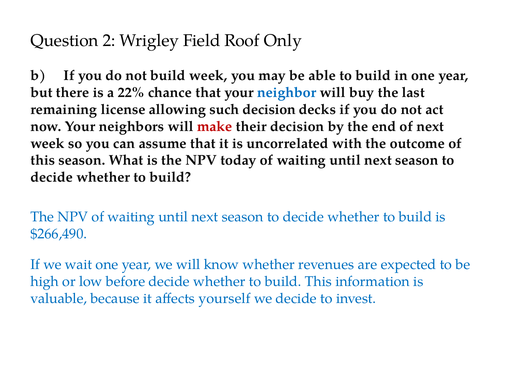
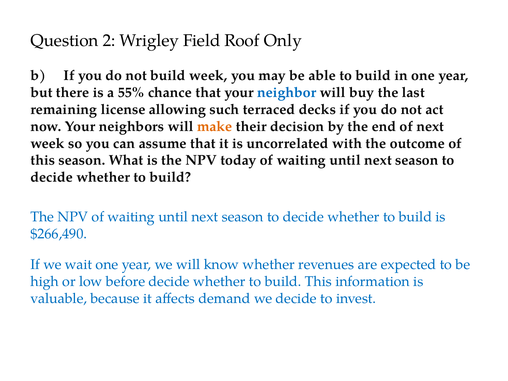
22%: 22% -> 55%
such decision: decision -> terraced
make colour: red -> orange
yourself: yourself -> demand
